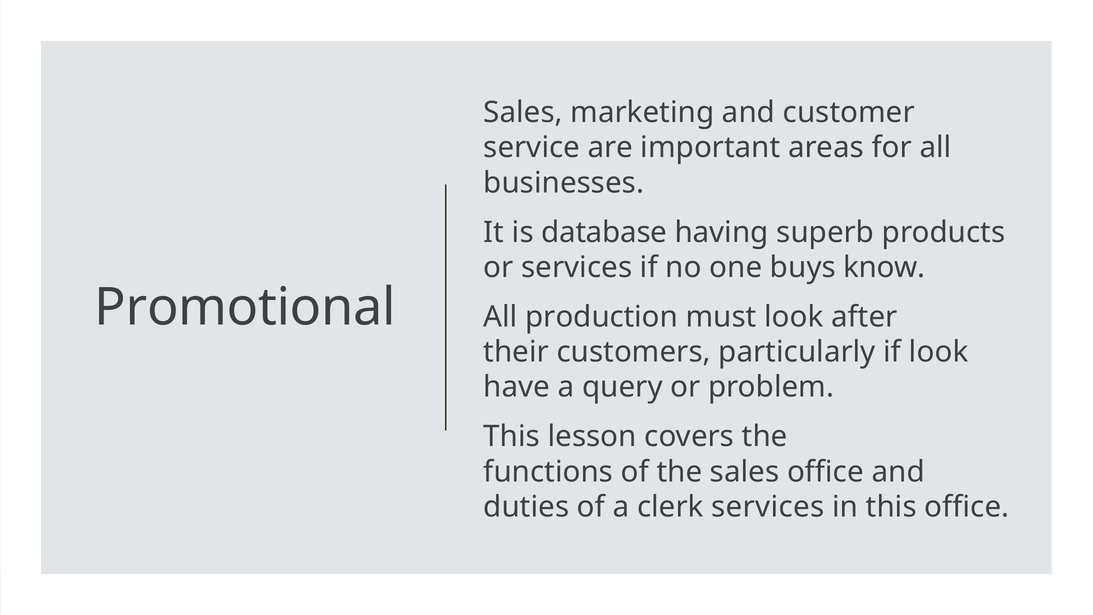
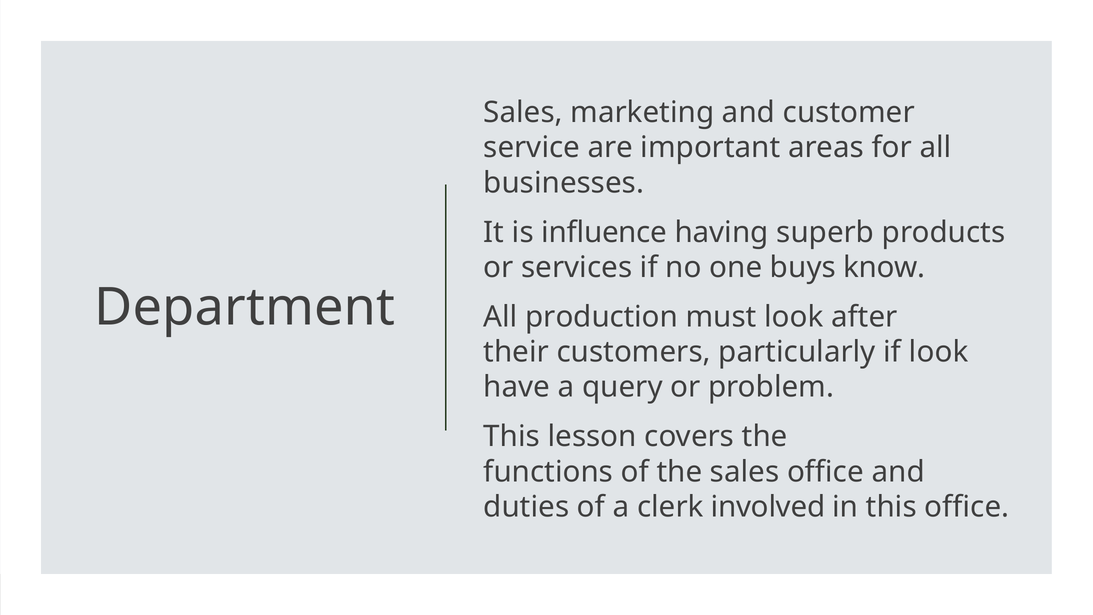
database: database -> influence
Promotional: Promotional -> Department
clerk services: services -> involved
